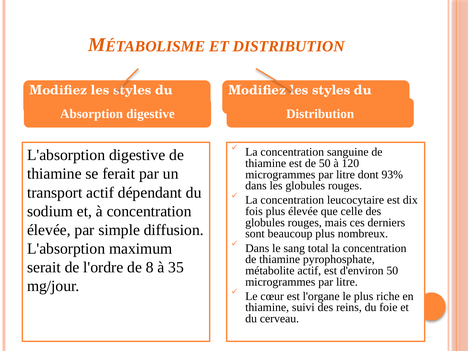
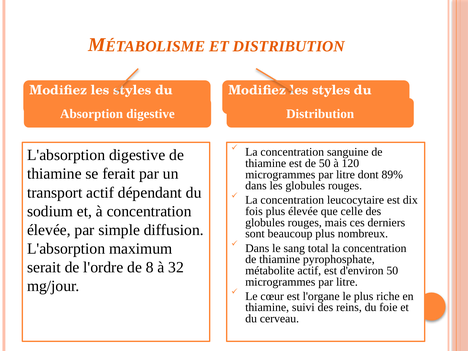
93%: 93% -> 89%
35: 35 -> 32
